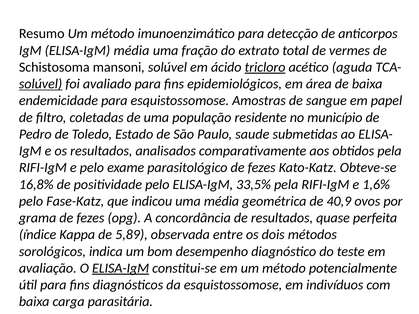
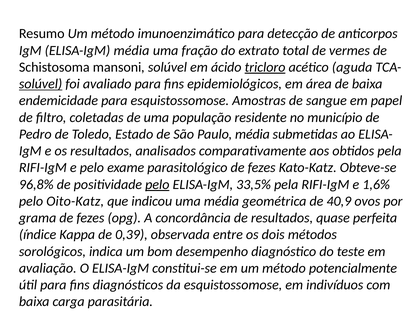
Paulo saude: saude -> média
16,8%: 16,8% -> 96,8%
pelo at (157, 185) underline: none -> present
Fase-Katz: Fase-Katz -> Oito-Katz
5,89: 5,89 -> 0,39
ELISA-IgM at (121, 268) underline: present -> none
